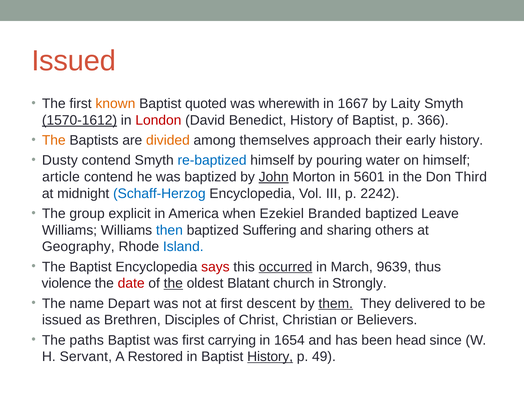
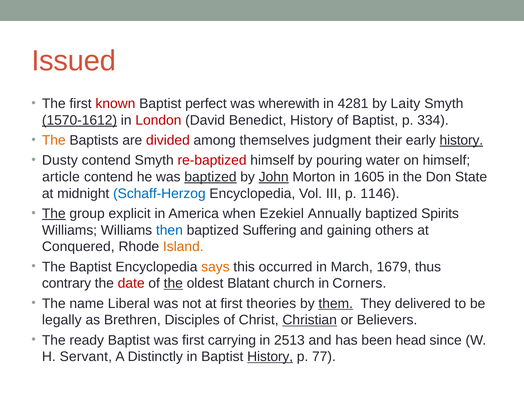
known colour: orange -> red
quoted: quoted -> perfect
1667: 1667 -> 4281
366: 366 -> 334
divided colour: orange -> red
approach: approach -> judgment
history at (461, 140) underline: none -> present
re-baptized colour: blue -> red
baptized at (210, 177) underline: none -> present
5601: 5601 -> 1605
Third: Third -> State
2242: 2242 -> 1146
The at (54, 214) underline: none -> present
Branded: Branded -> Annually
Leave: Leave -> Spirits
sharing: sharing -> gaining
Geography: Geography -> Conquered
Island colour: blue -> orange
says colour: red -> orange
occurred underline: present -> none
9639: 9639 -> 1679
violence: violence -> contrary
Strongly: Strongly -> Corners
Depart: Depart -> Liberal
descent: descent -> theories
issued at (62, 320): issued -> legally
Christian underline: none -> present
paths: paths -> ready
1654: 1654 -> 2513
Restored: Restored -> Distinctly
49: 49 -> 77
